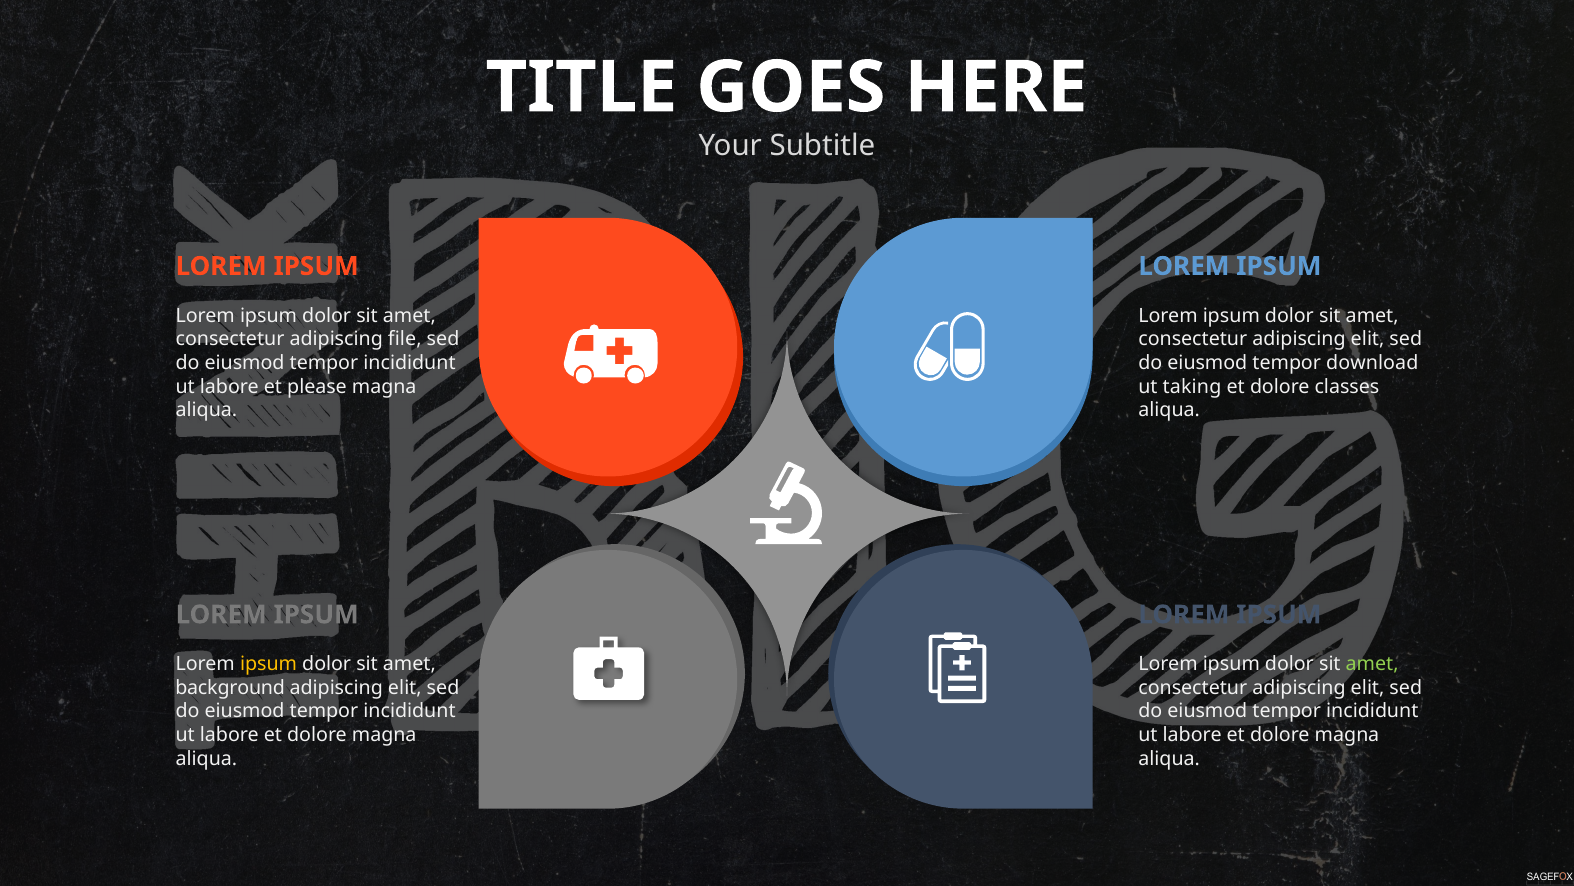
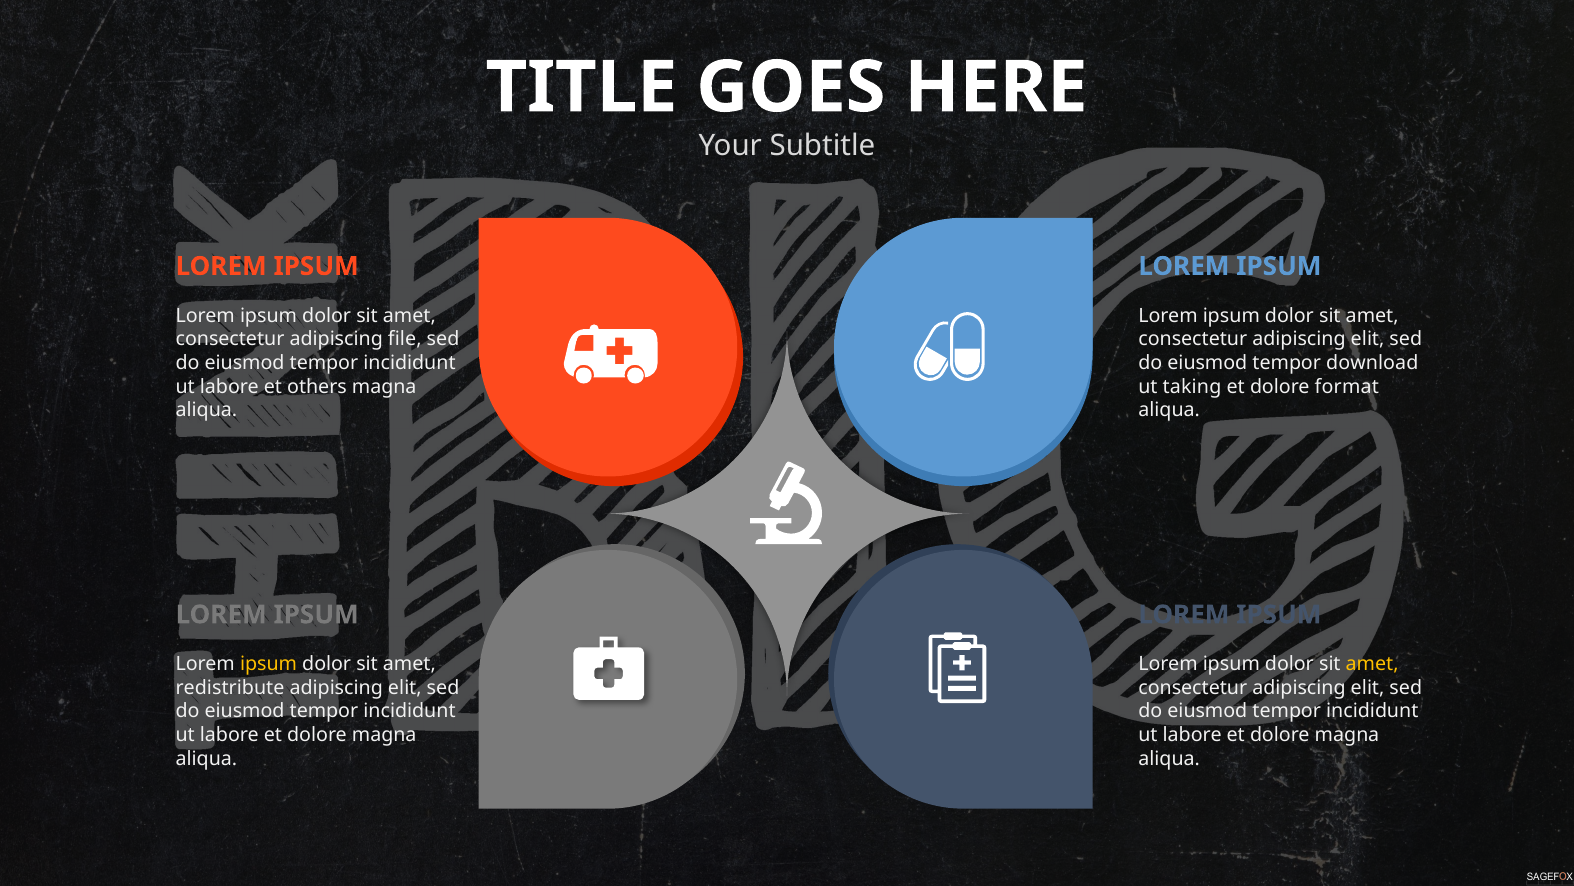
please: please -> others
classes: classes -> format
amet at (1372, 664) colour: light green -> yellow
background: background -> redistribute
